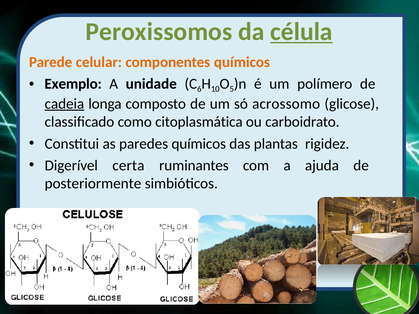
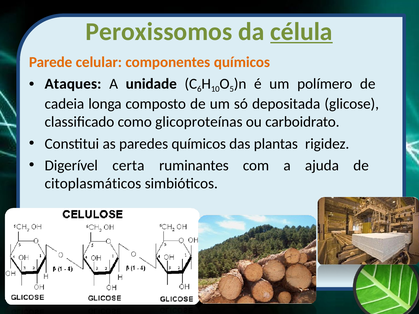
Exemplo: Exemplo -> Ataques
cadeia underline: present -> none
acrossomo: acrossomo -> depositada
citoplasmática: citoplasmática -> glicoproteínas
posteriormente: posteriormente -> citoplasmáticos
